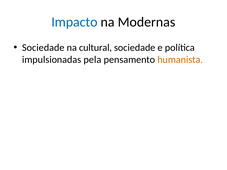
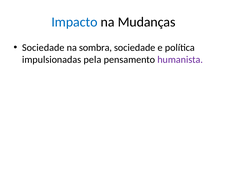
Modernas: Modernas -> Mudanças
cultural: cultural -> sombra
humanista colour: orange -> purple
